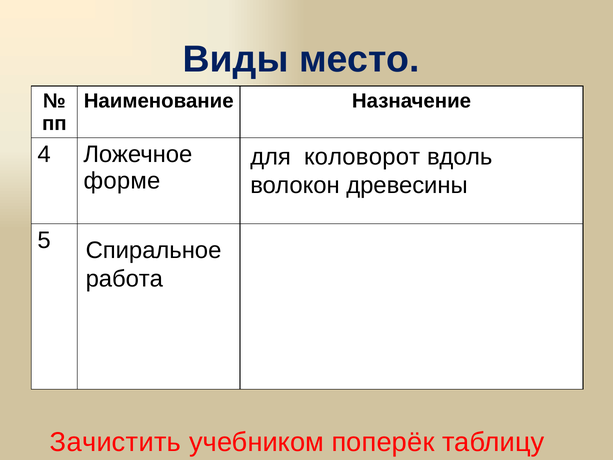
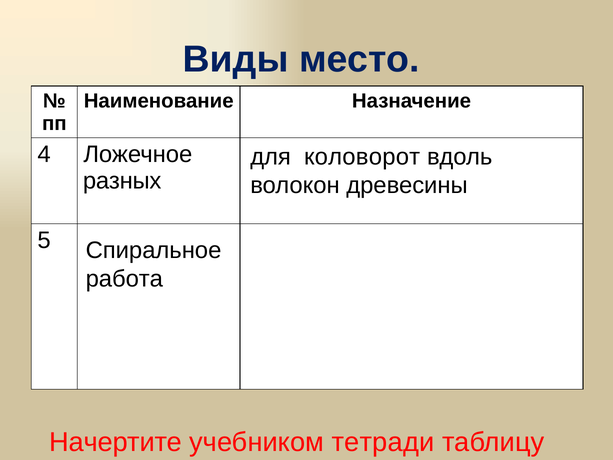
форме: форме -> разных
Зачистить: Зачистить -> Начертите
поперёк: поперёк -> тетради
